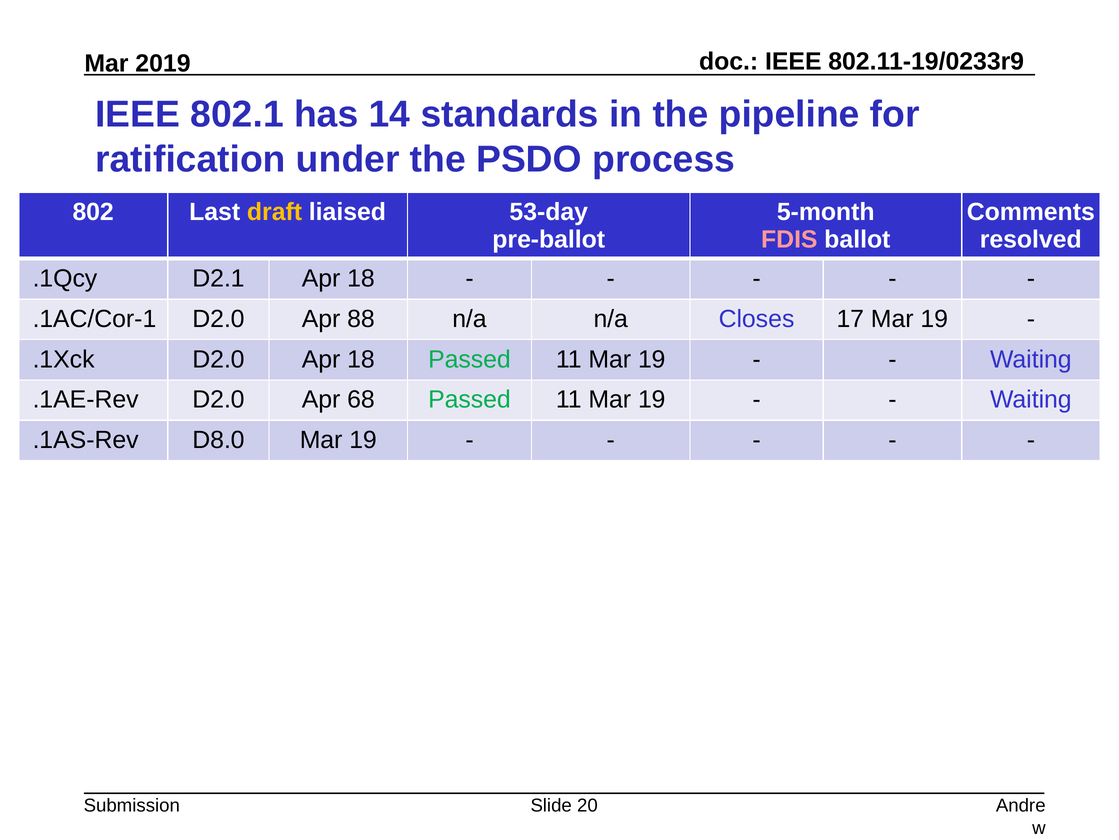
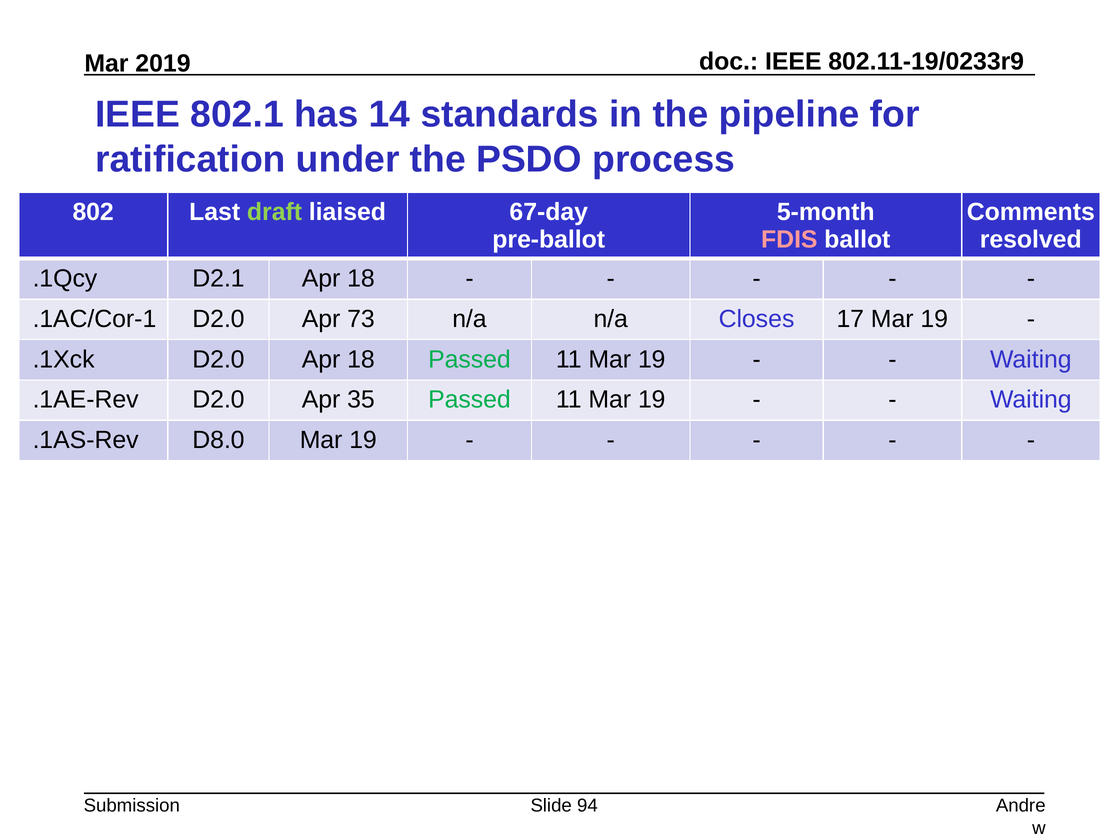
draft colour: yellow -> light green
53-day: 53-day -> 67-day
88: 88 -> 73
68: 68 -> 35
20: 20 -> 94
